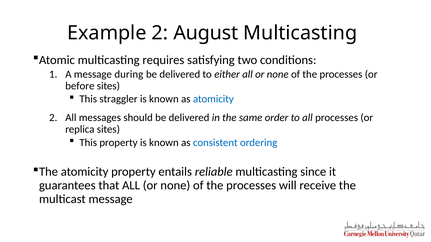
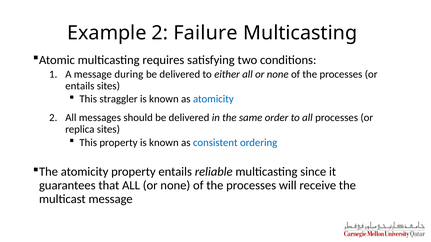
August: August -> Failure
before at (80, 86): before -> entails
